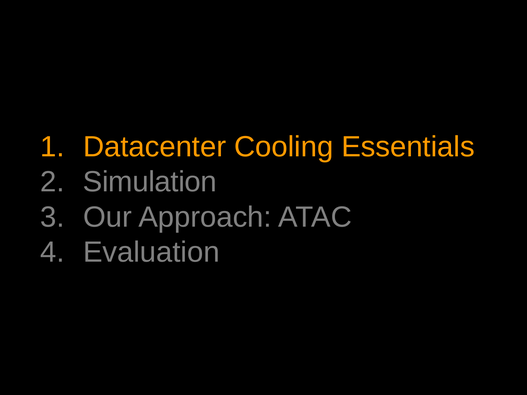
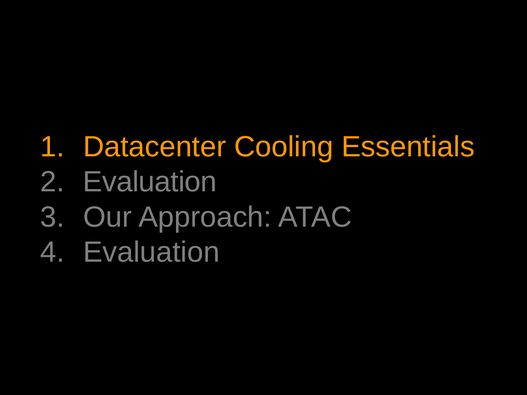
Simulation at (150, 182): Simulation -> Evaluation
